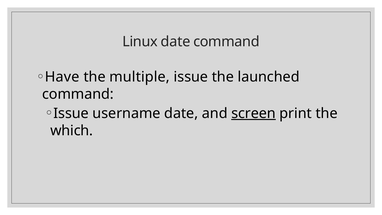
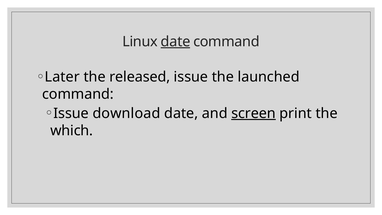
date at (176, 42) underline: none -> present
Have: Have -> Later
multiple: multiple -> released
username: username -> download
